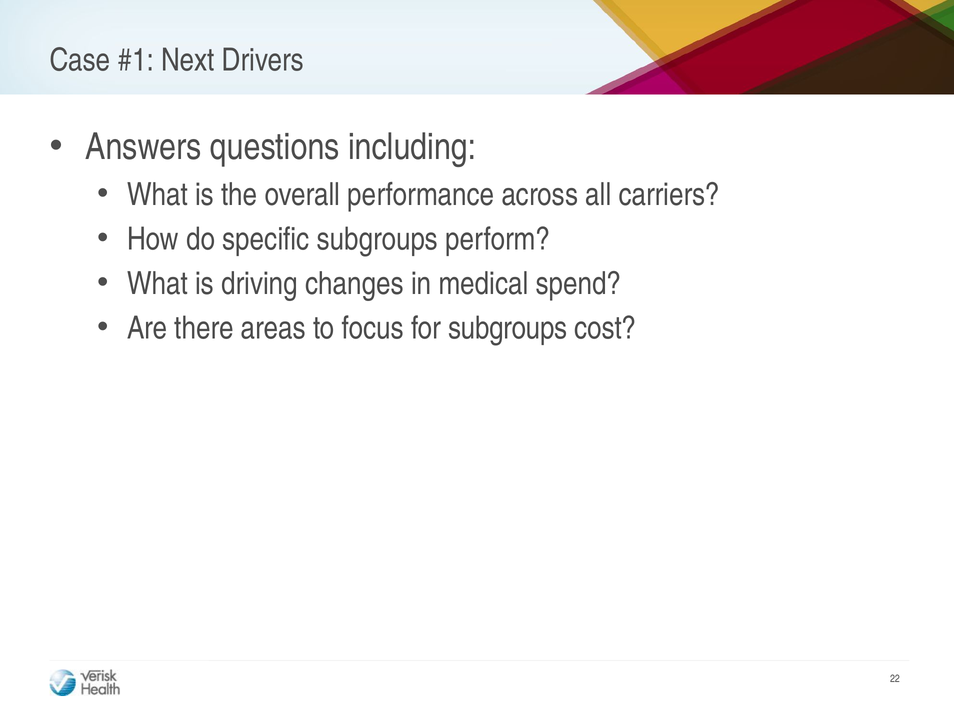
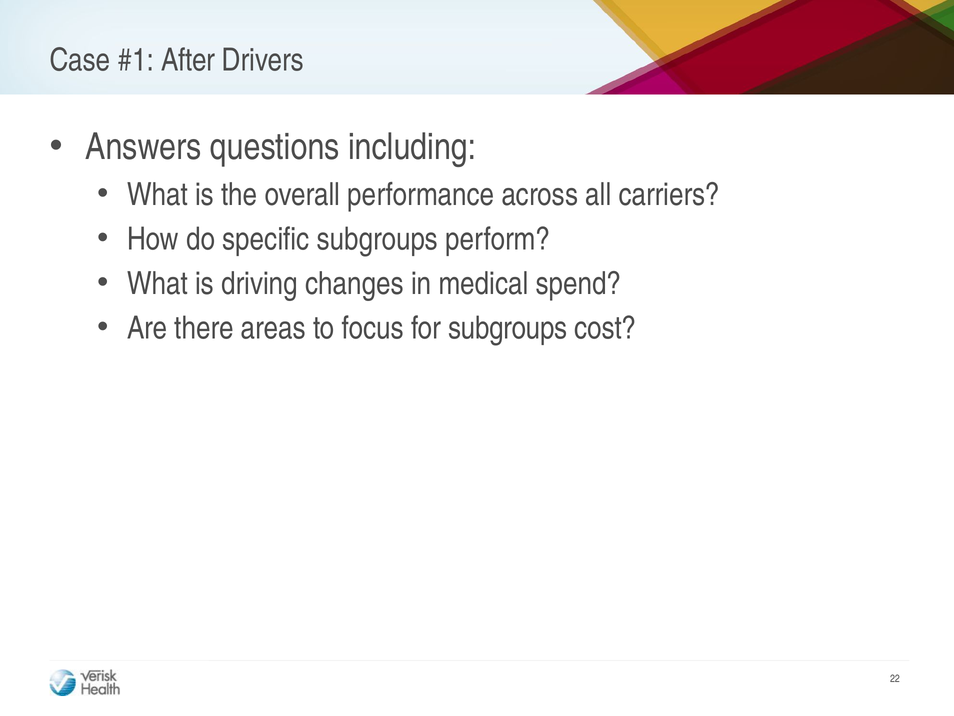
Next: Next -> After
